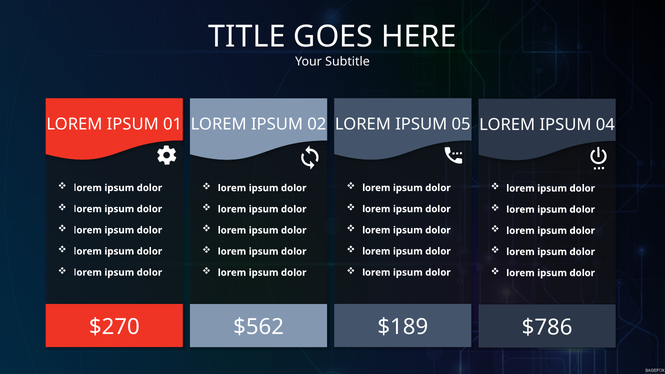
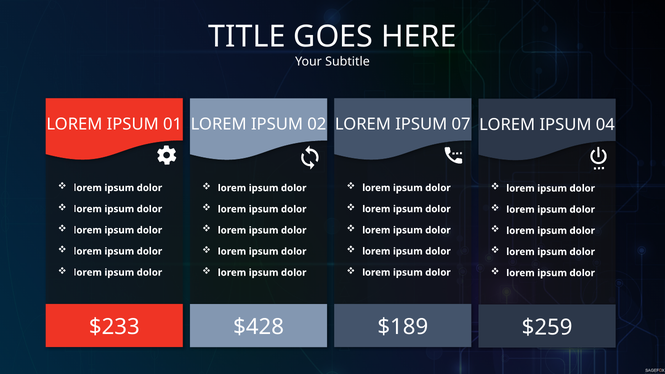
05: 05 -> 07
$270: $270 -> $233
$562: $562 -> $428
$786: $786 -> $259
